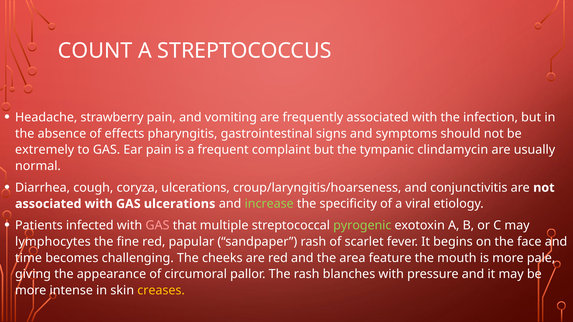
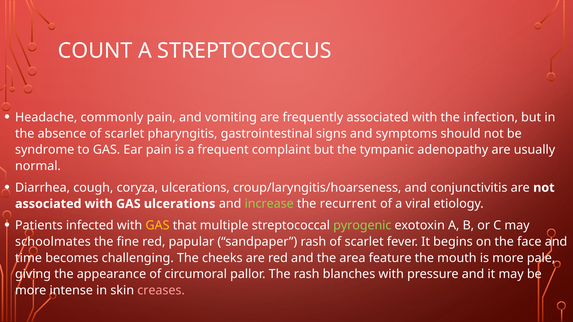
strawberry: strawberry -> commonly
absence of effects: effects -> scarlet
extremely: extremely -> syndrome
clindamycin: clindamycin -> adenopathy
specificity: specificity -> recurrent
GAS at (157, 226) colour: pink -> yellow
lymphocytes: lymphocytes -> schoolmates
creases colour: yellow -> pink
